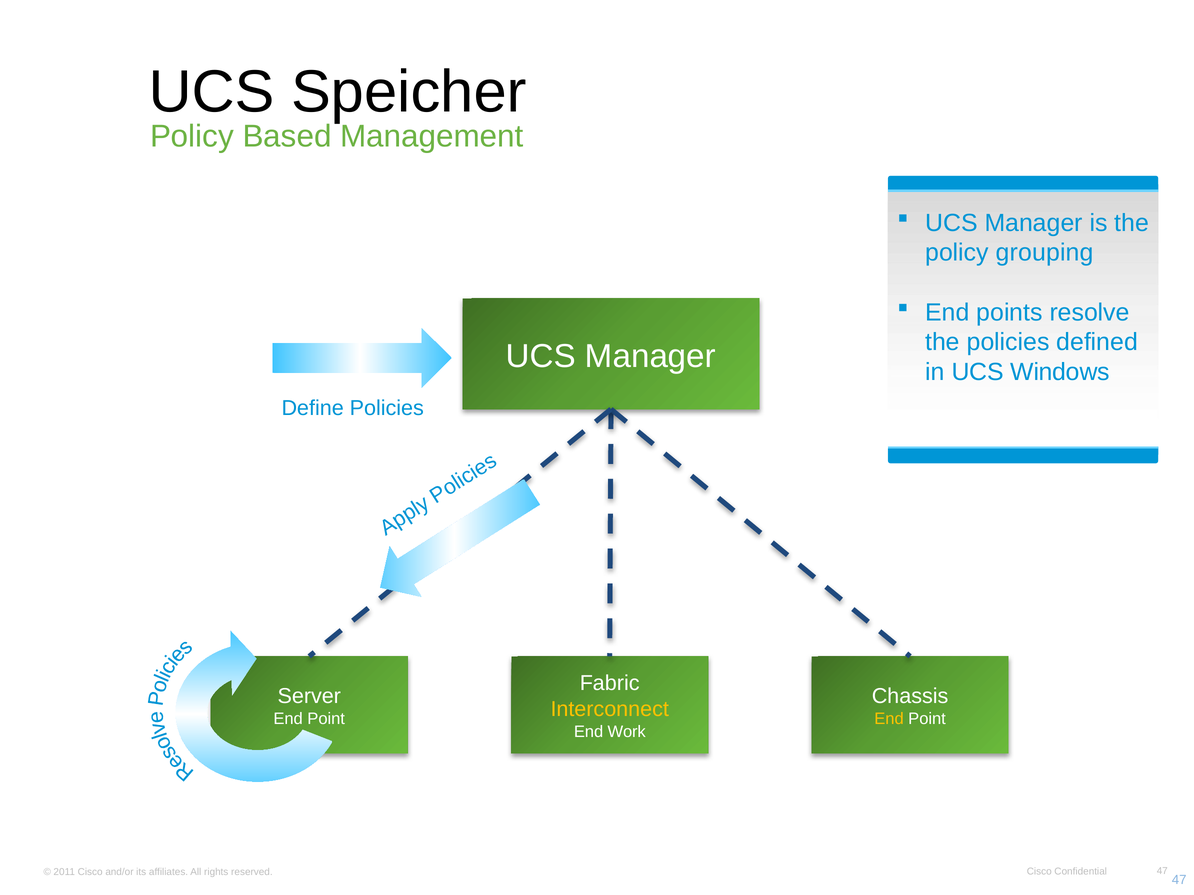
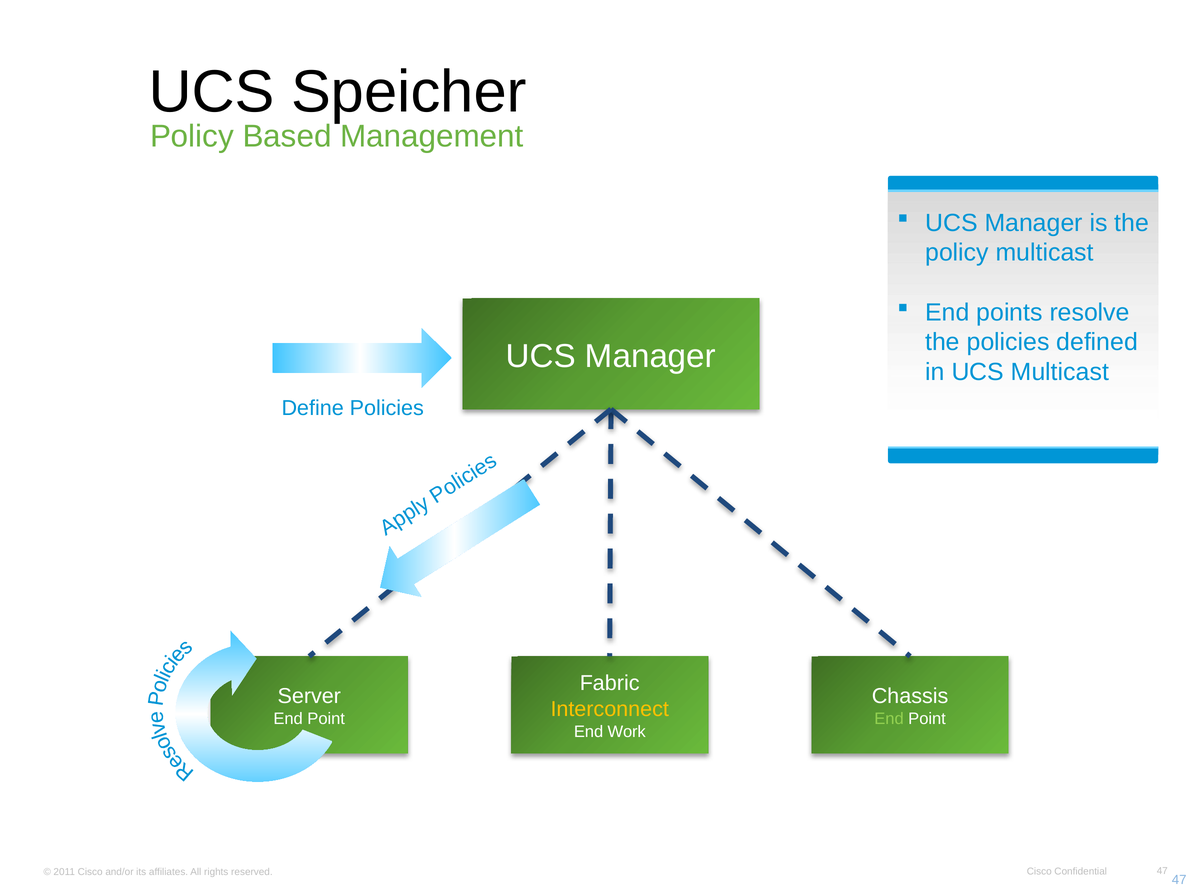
policy grouping: grouping -> multicast
UCS Windows: Windows -> Multicast
End at (889, 719) colour: yellow -> light green
